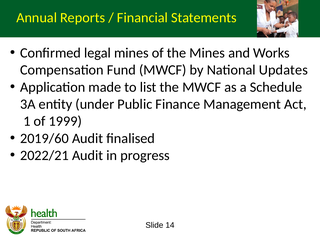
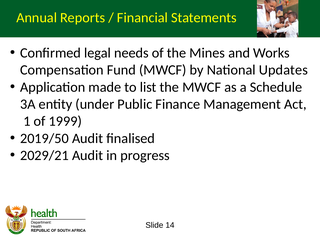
legal mines: mines -> needs
2019/60: 2019/60 -> 2019/50
2022/21: 2022/21 -> 2029/21
